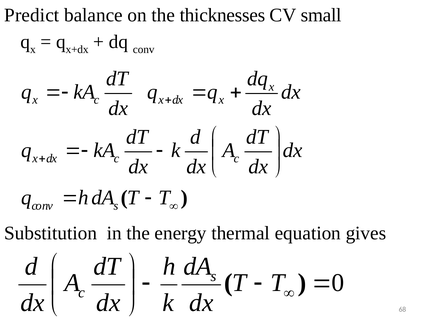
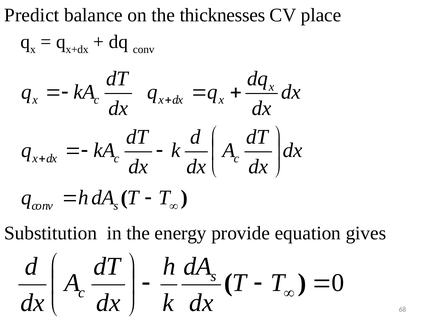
small: small -> place
thermal: thermal -> provide
